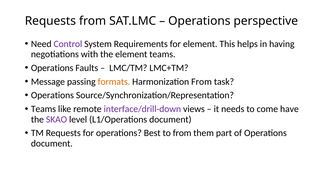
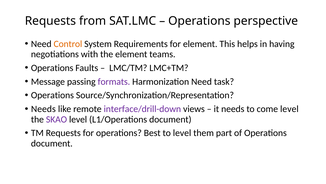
Control colour: purple -> orange
formats colour: orange -> purple
Harmonization From: From -> Need
Teams at (43, 109): Teams -> Needs
come have: have -> level
to from: from -> level
